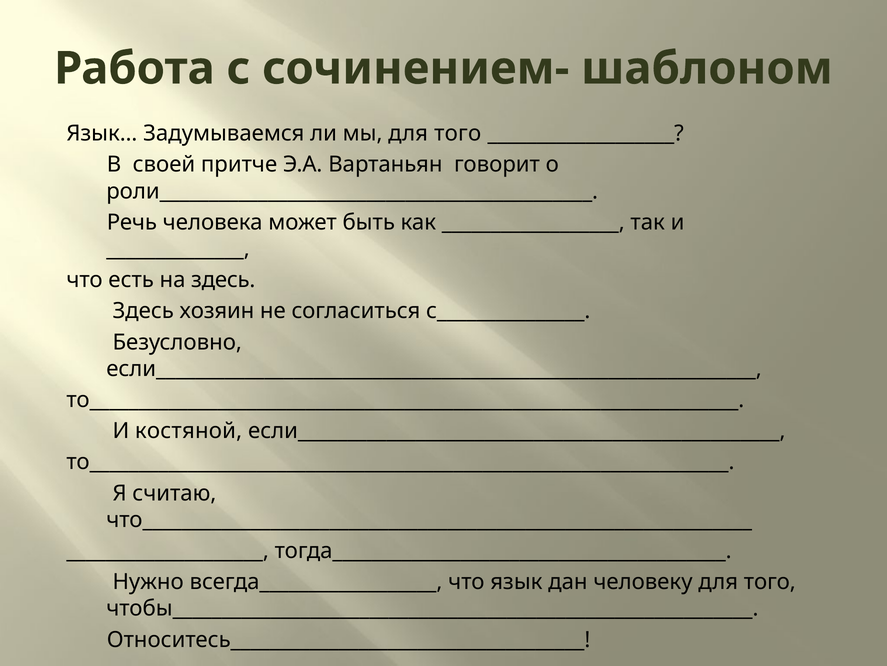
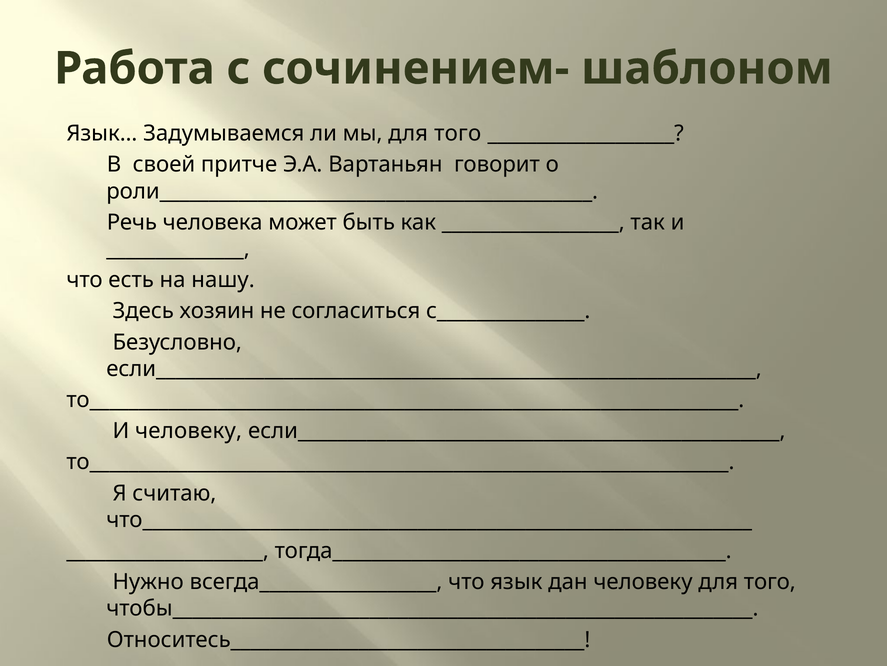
на здесь: здесь -> нашу
И костяной: костяной -> человеку
